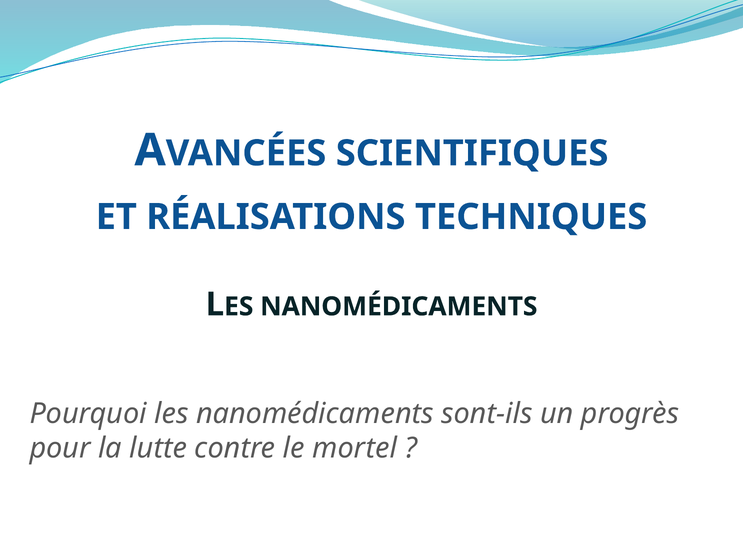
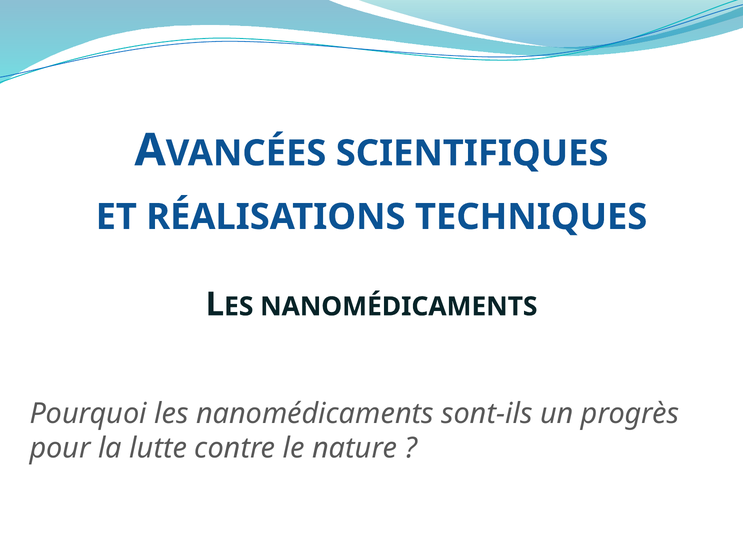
mortel: mortel -> nature
